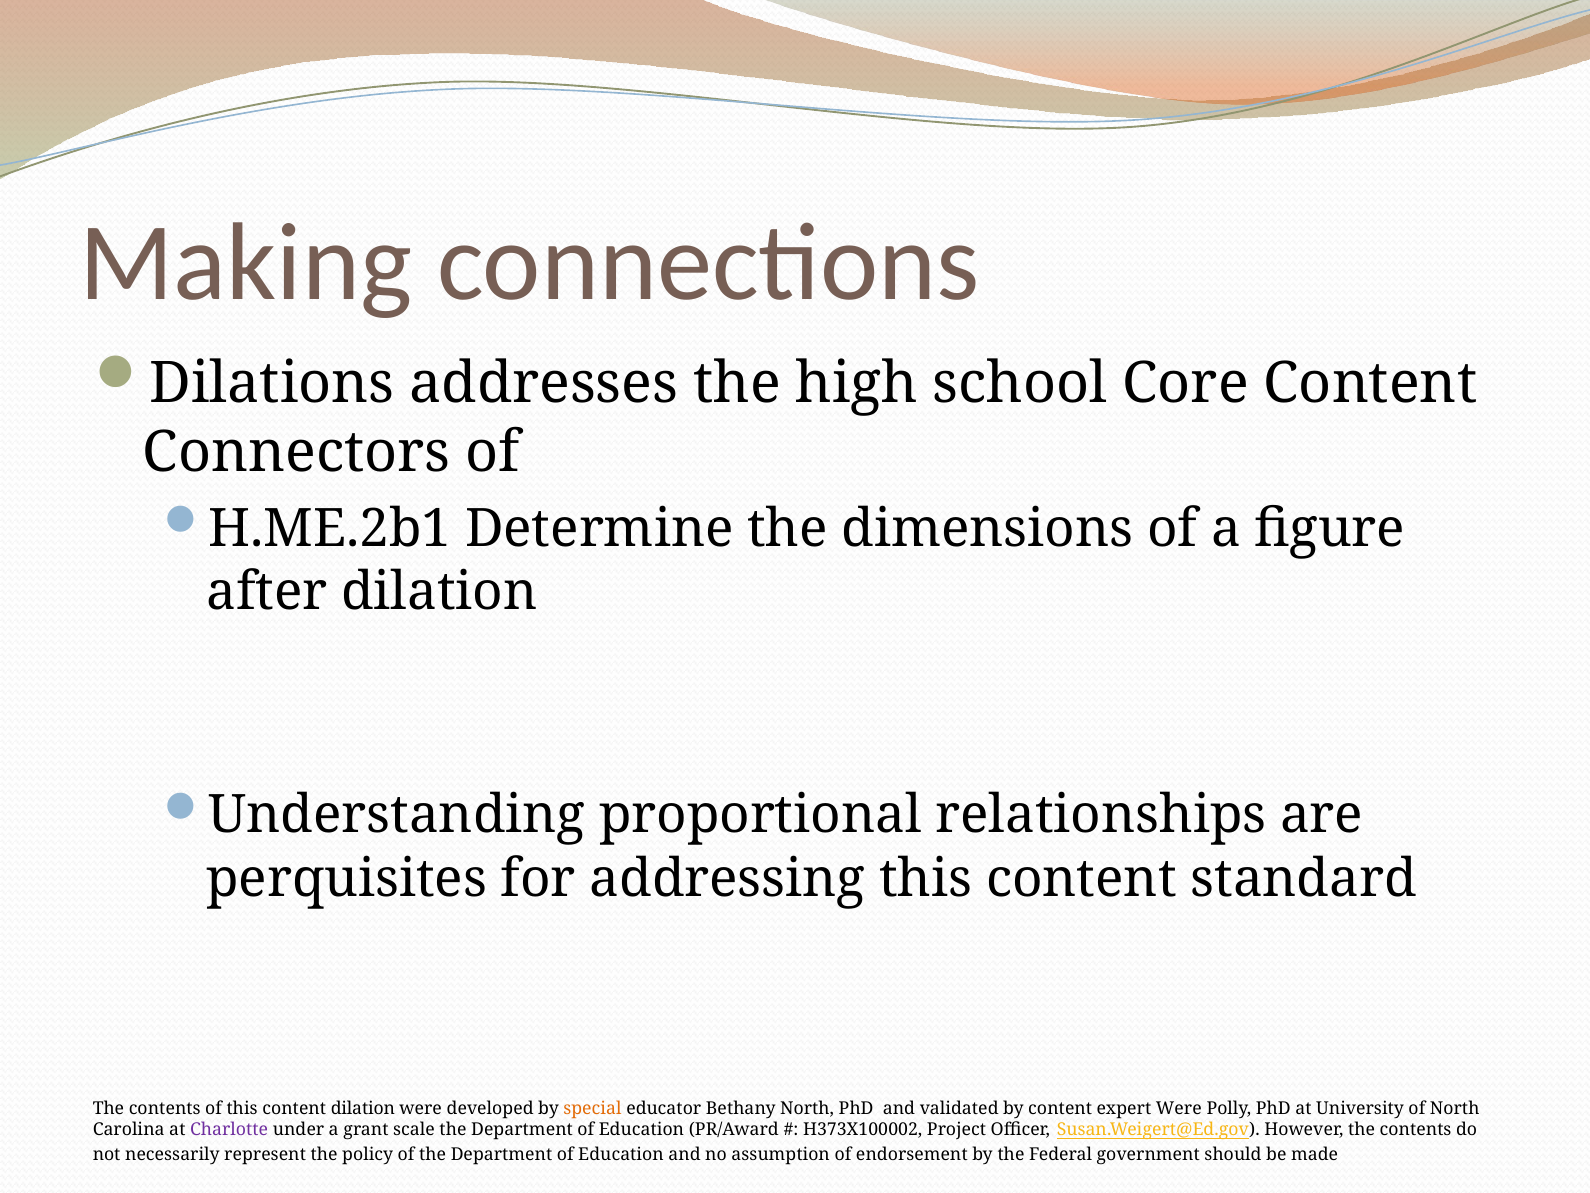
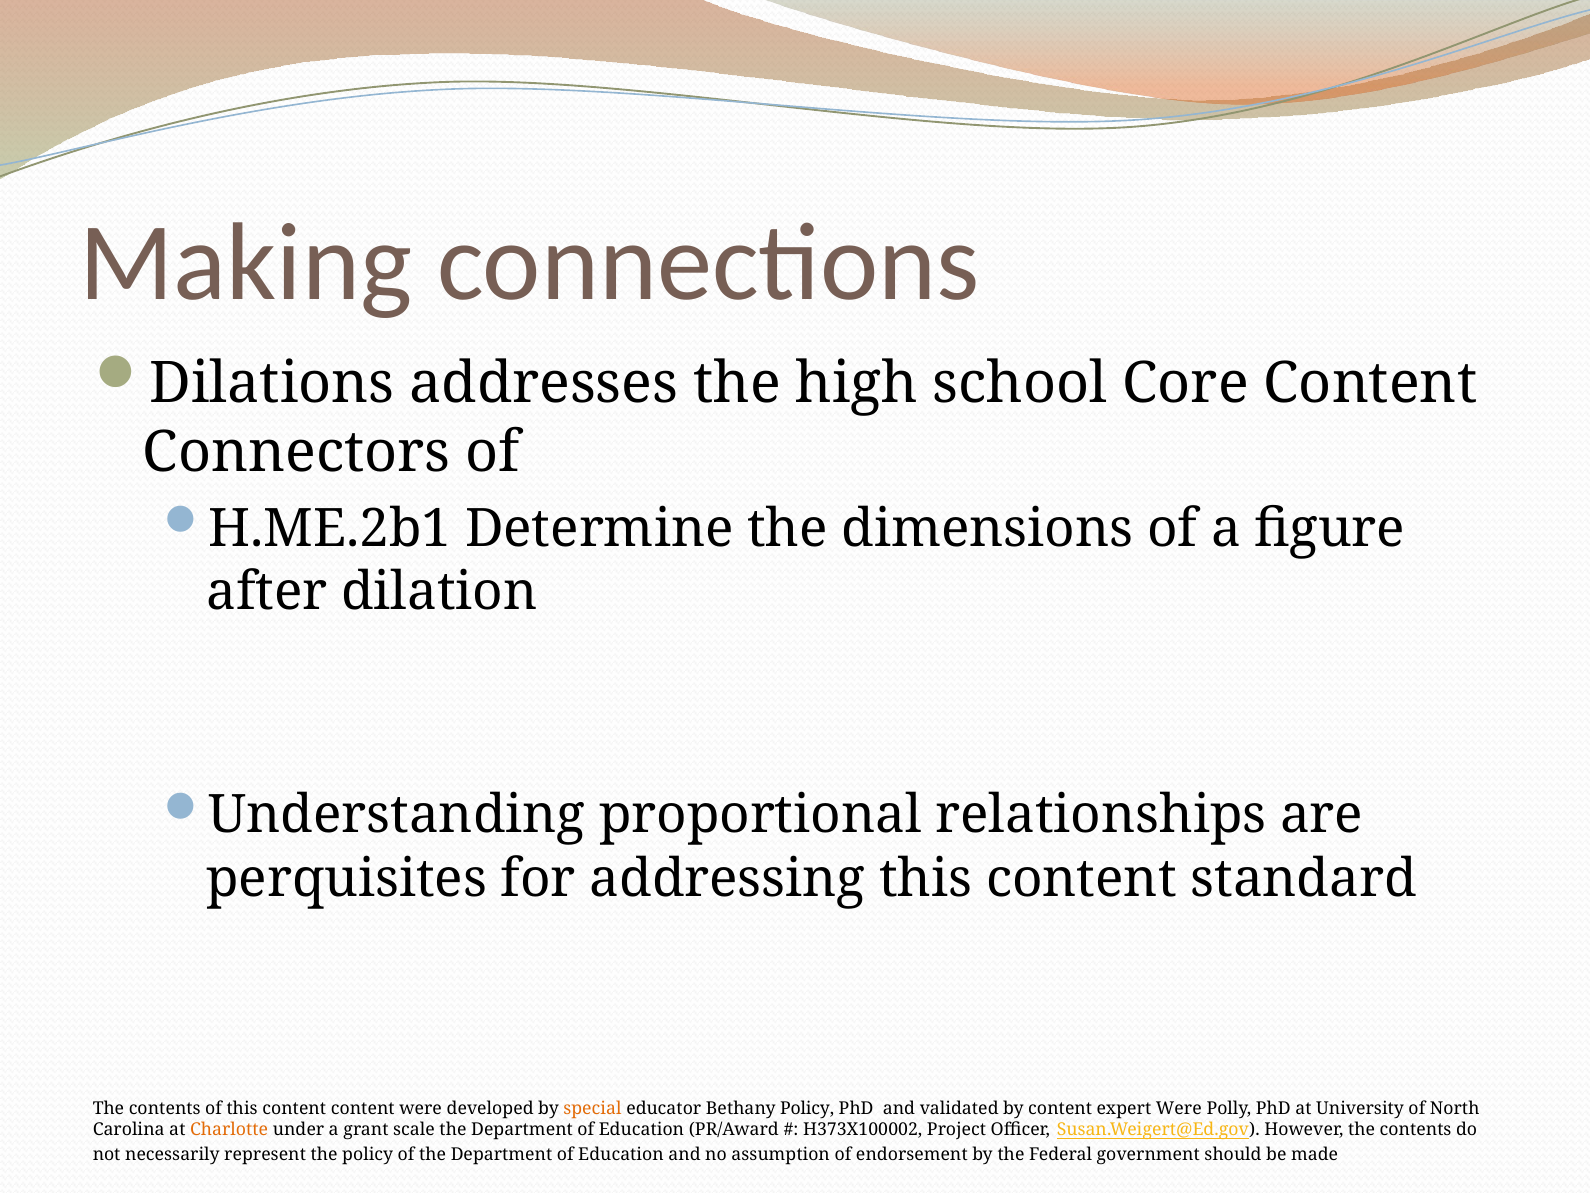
content dilation: dilation -> content
Bethany North: North -> Policy
Charlotte colour: purple -> orange
